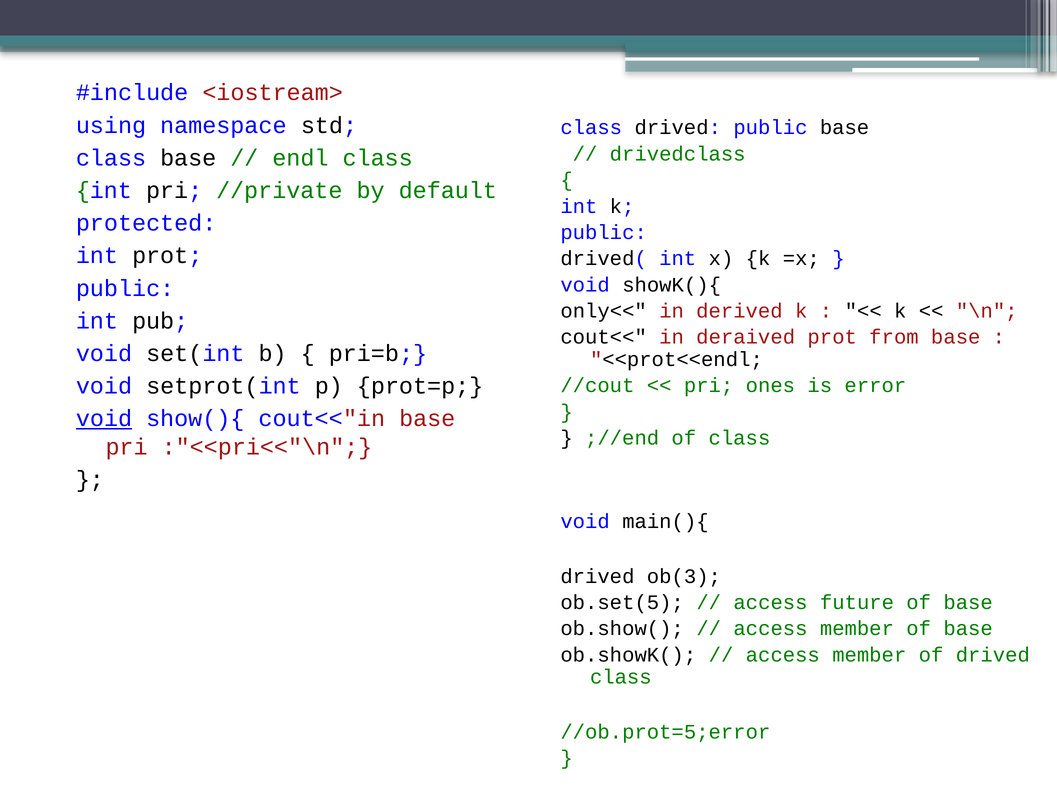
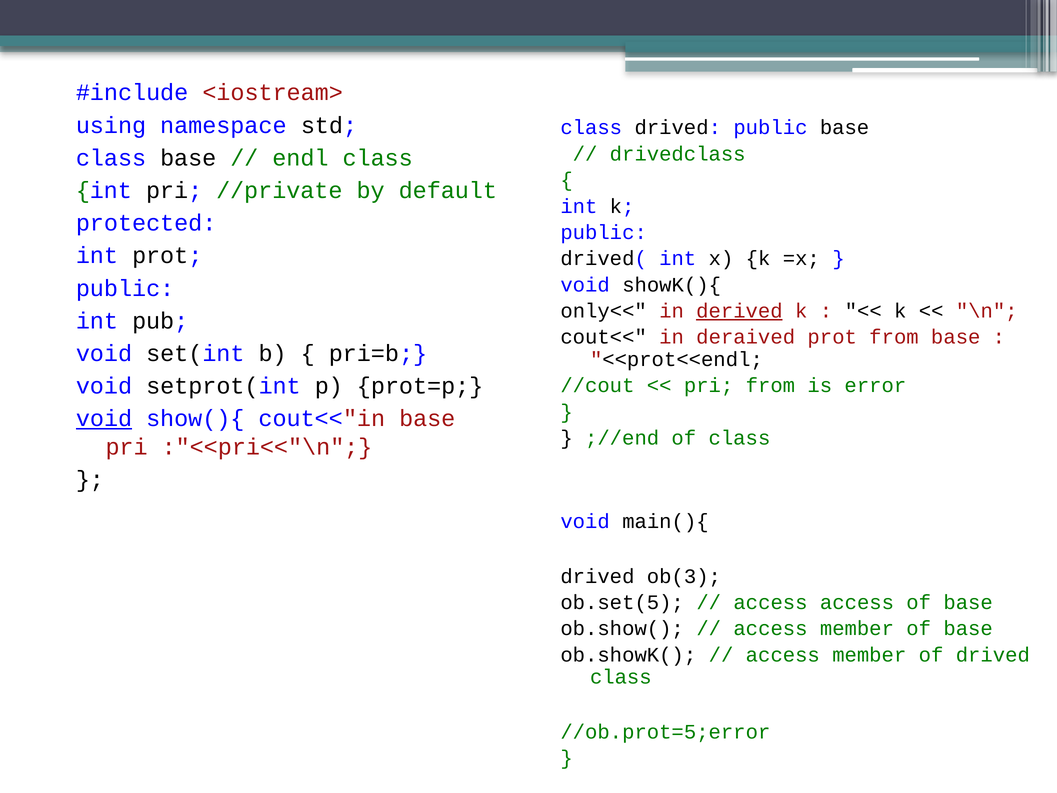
derived underline: none -> present
pri ones: ones -> from
access future: future -> access
